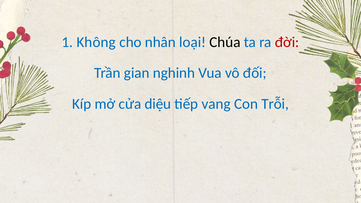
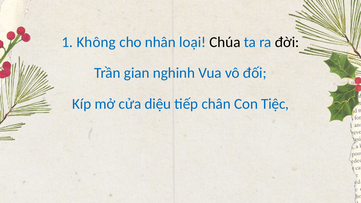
đời colour: red -> black
vang: vang -> chân
Trỗi: Trỗi -> Tiệc
